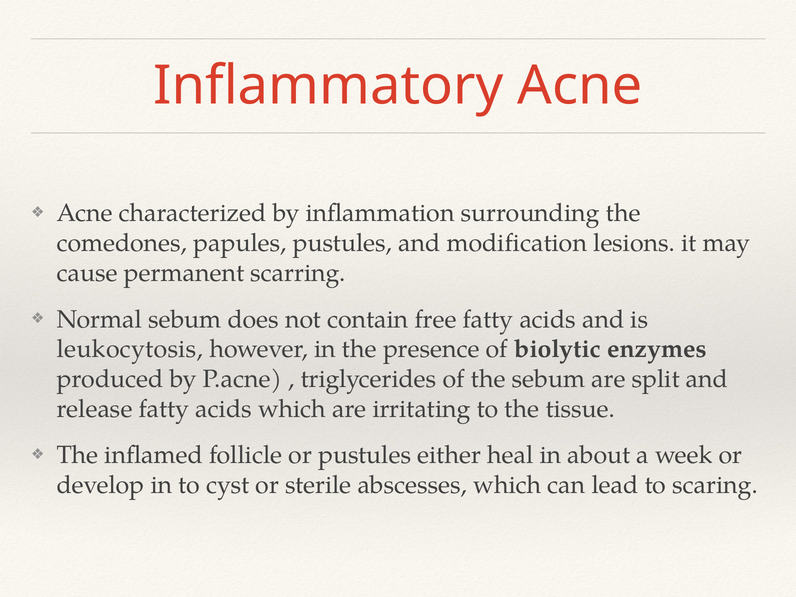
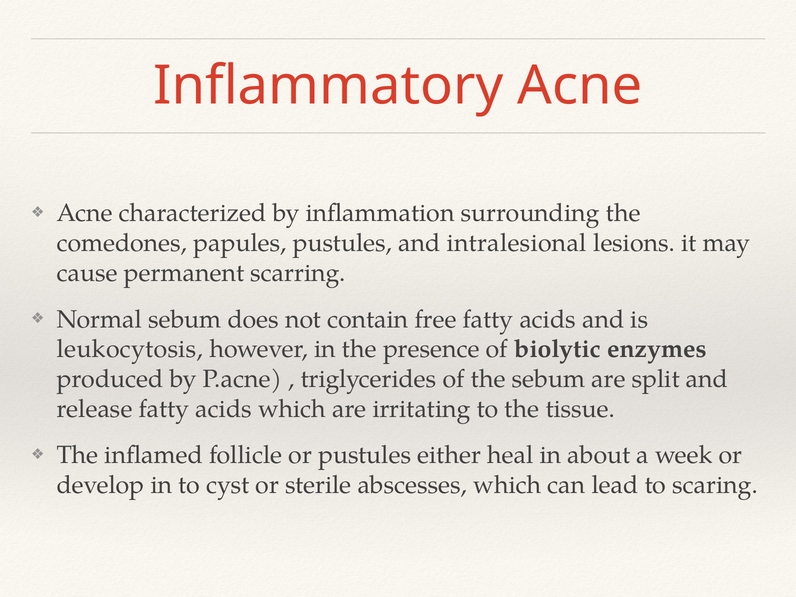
modification: modification -> intralesional
